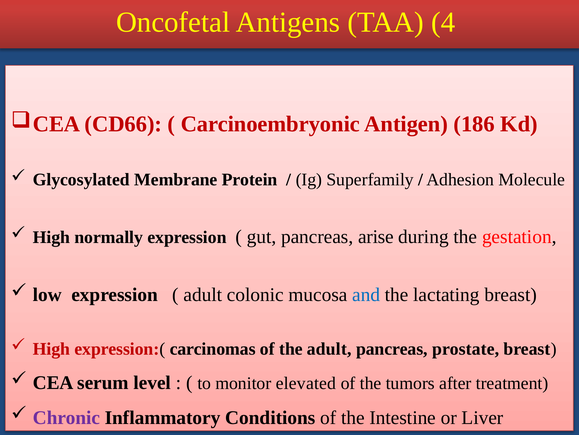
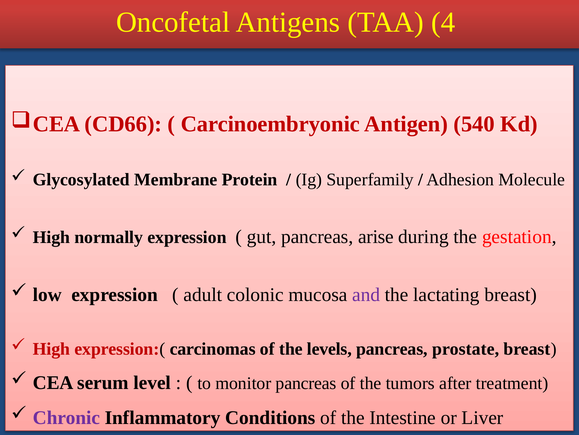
186: 186 -> 540
and colour: blue -> purple
the adult: adult -> levels
monitor elevated: elevated -> pancreas
